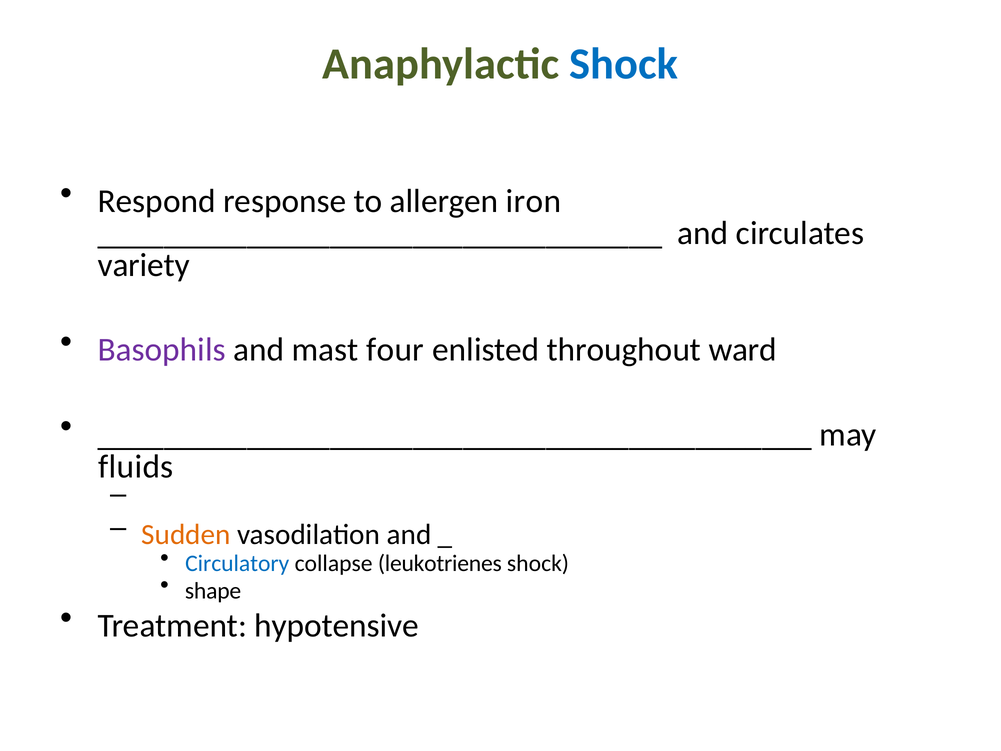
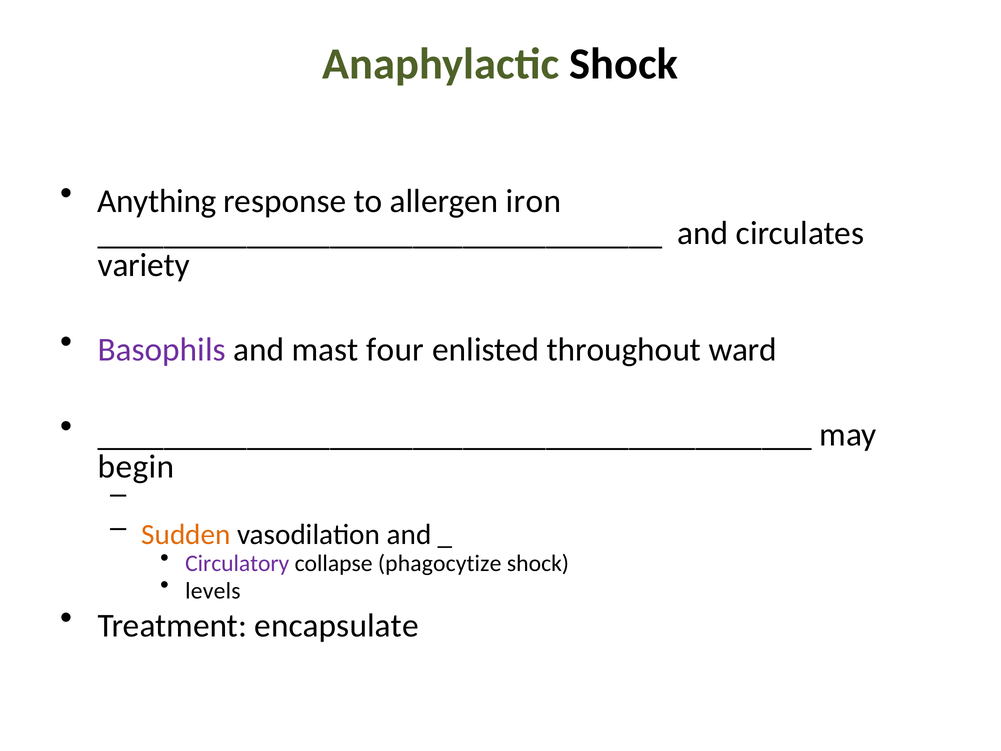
Shock at (624, 64) colour: blue -> black
Respond: Respond -> Anything
fluids: fluids -> begin
Circulatory colour: blue -> purple
leukotrienes: leukotrienes -> phagocytize
shape: shape -> levels
hypotensive: hypotensive -> encapsulate
